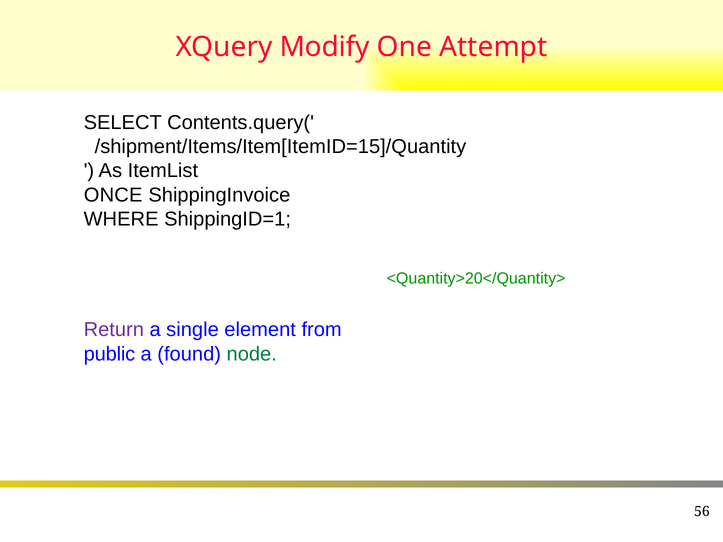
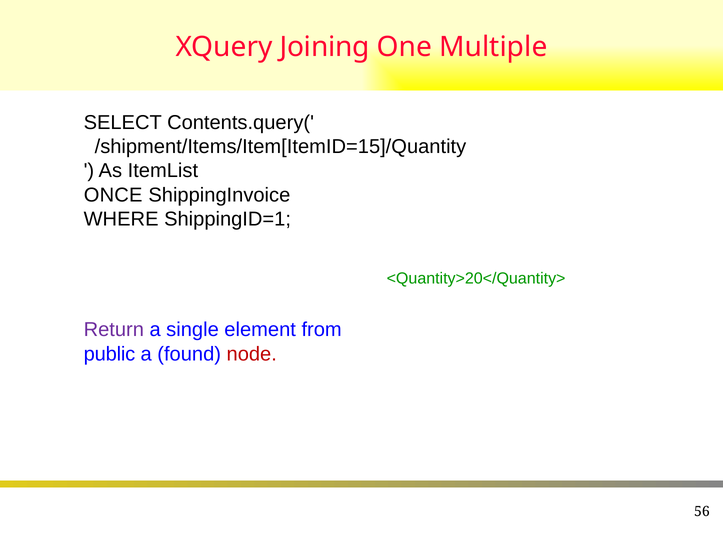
Modify: Modify -> Joining
Attempt: Attempt -> Multiple
node colour: green -> red
